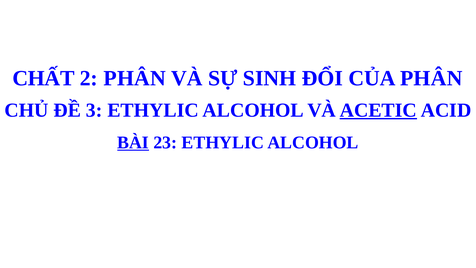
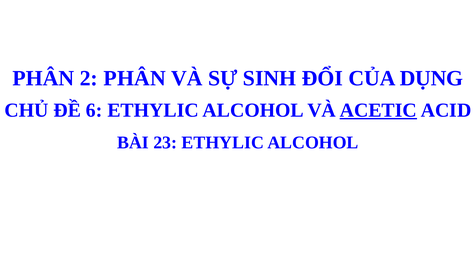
CHẤT at (44, 78): CHẤT -> PHÂN
CỦA PHÂN: PHÂN -> DỤNG
3: 3 -> 6
BÀI underline: present -> none
